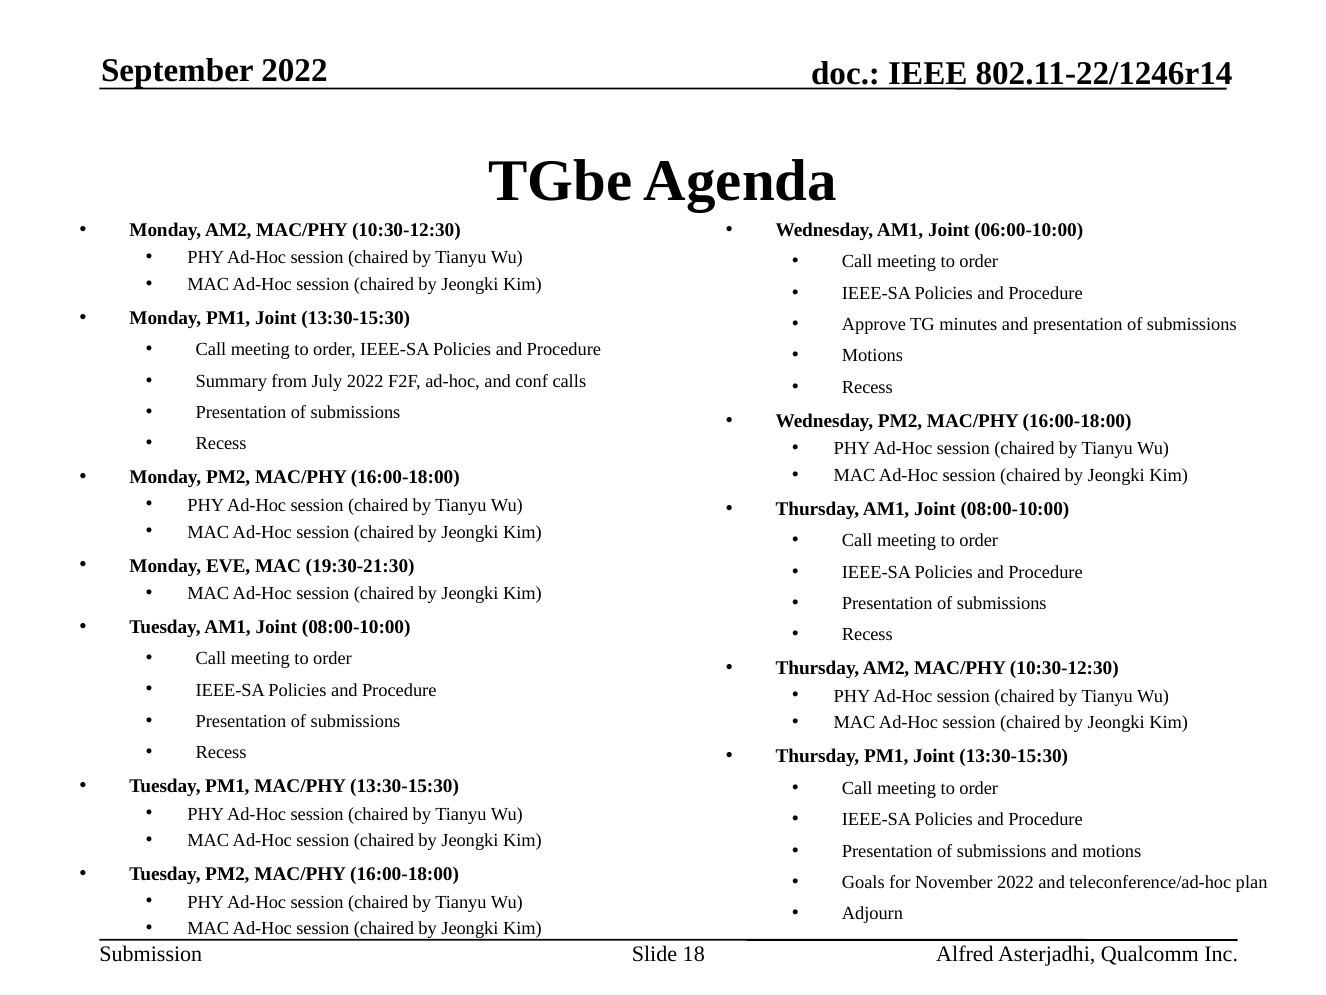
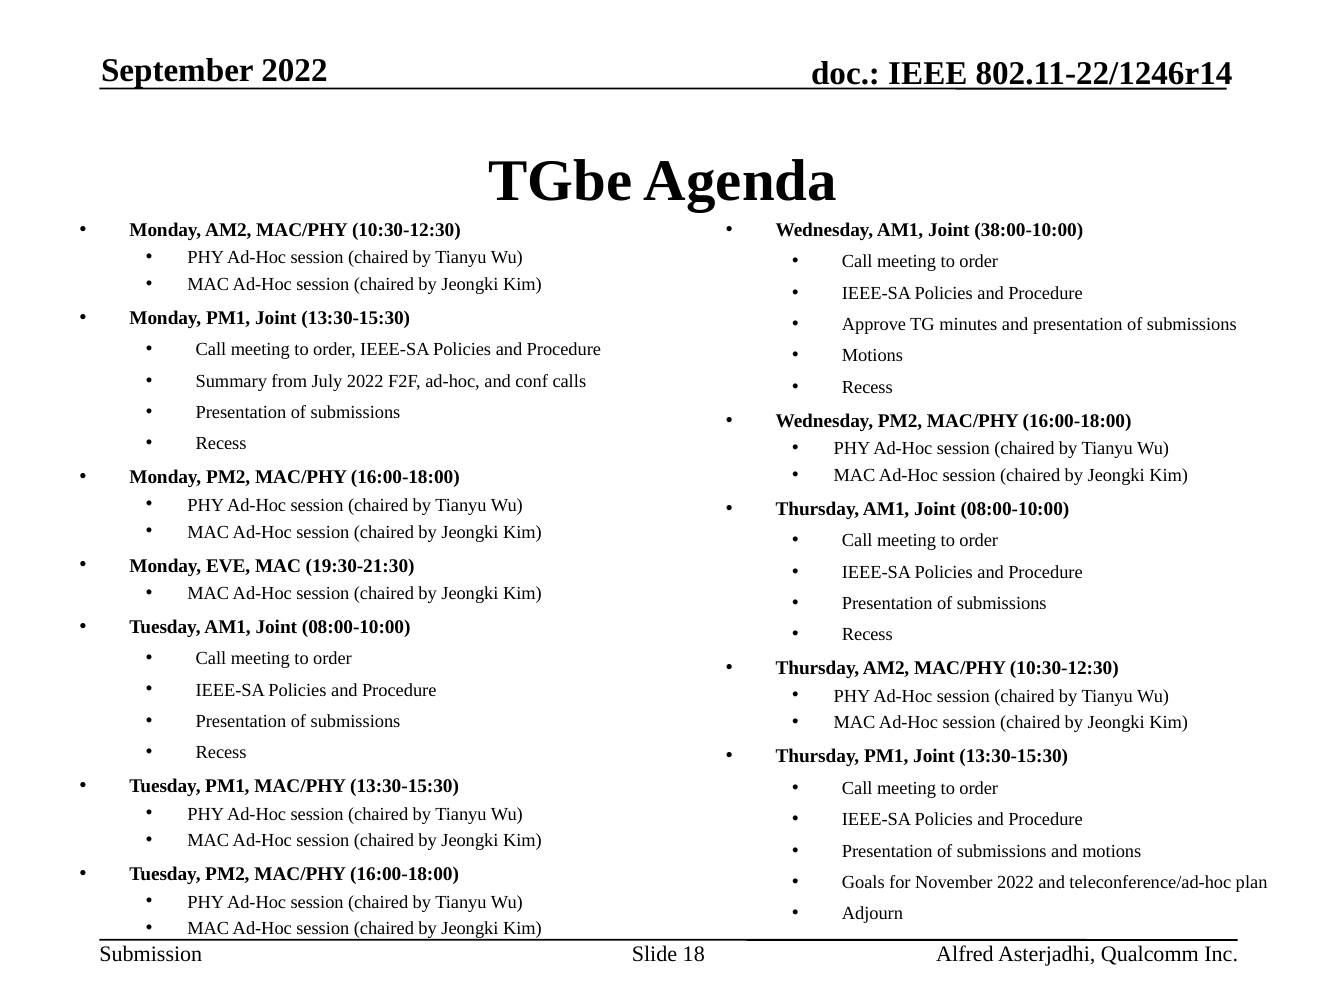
06:00-10:00: 06:00-10:00 -> 38:00-10:00
